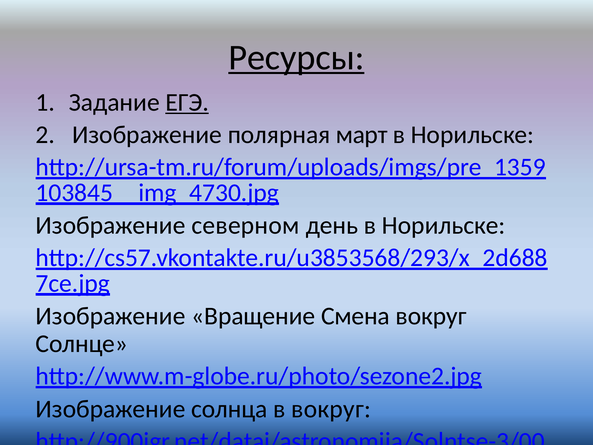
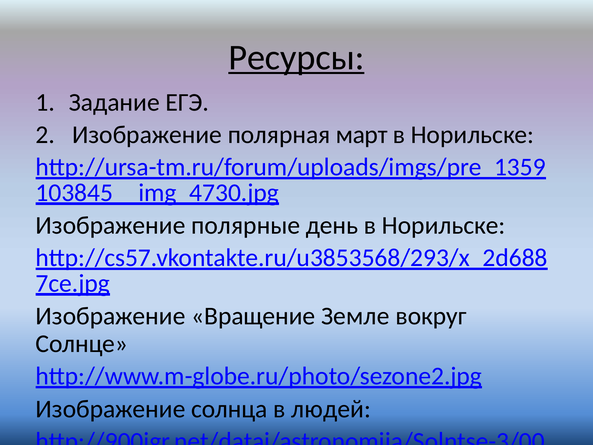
ЕГЭ underline: present -> none
северном: северном -> полярные
Смена: Смена -> Земле
в вокруг: вокруг -> людей
